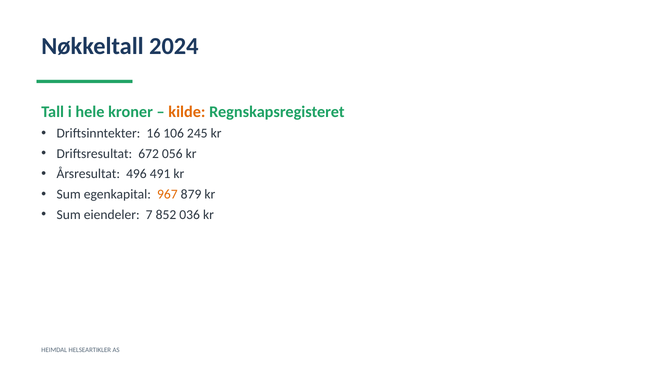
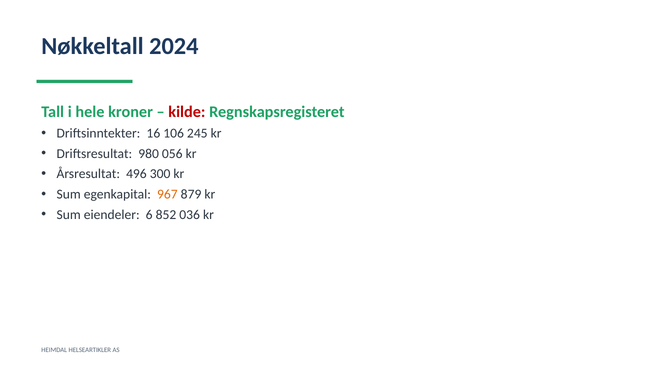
kilde colour: orange -> red
672: 672 -> 980
491: 491 -> 300
7: 7 -> 6
